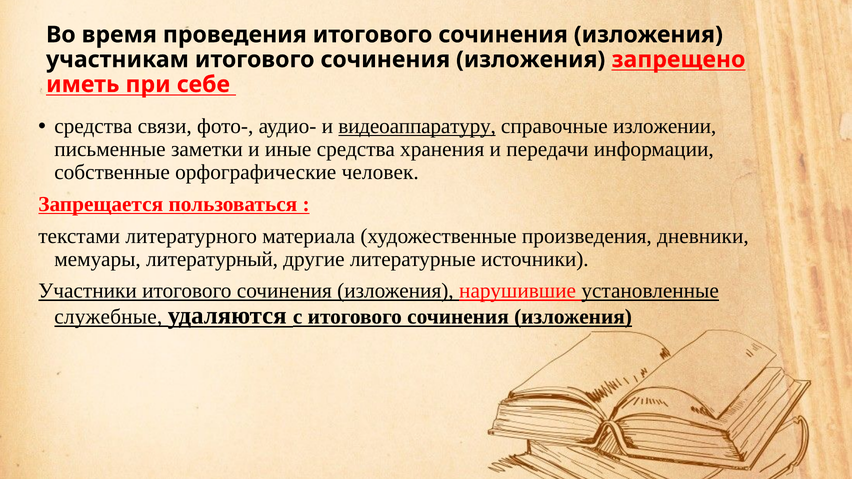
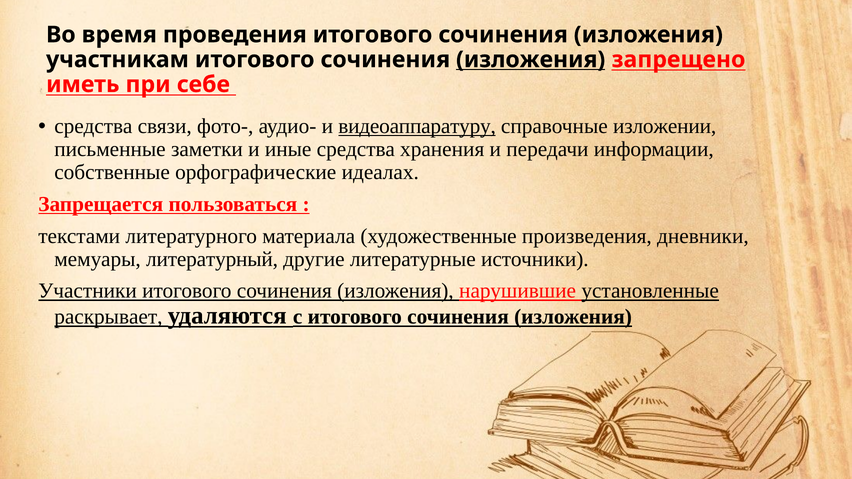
изложения at (531, 60) underline: none -> present
человек: человек -> идеалах
служебные: служебные -> раскрывает
